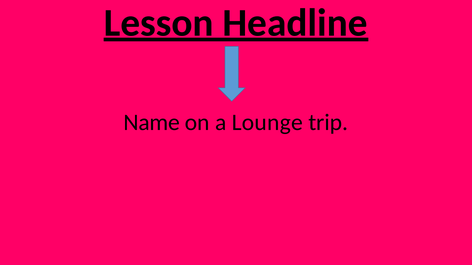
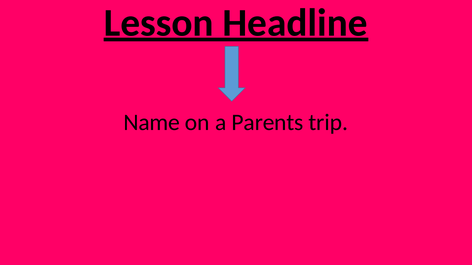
Lounge: Lounge -> Parents
